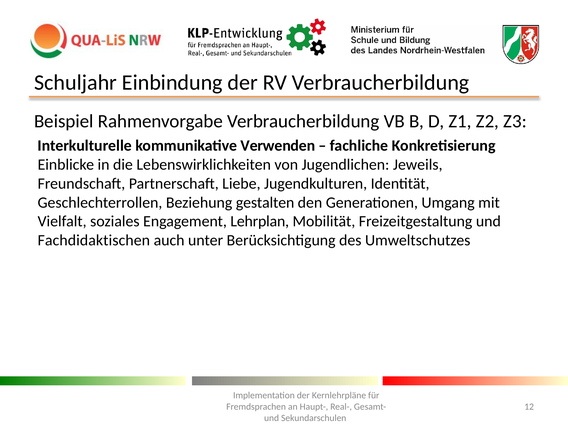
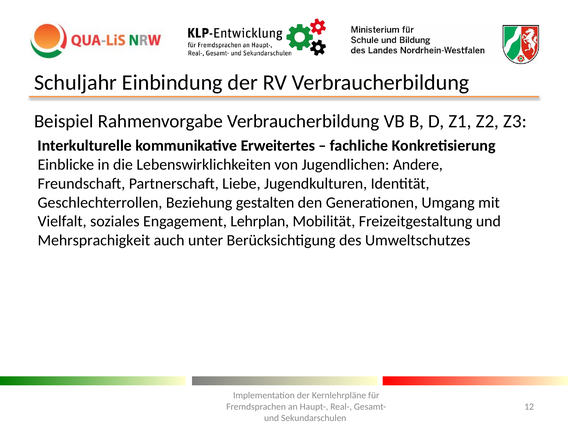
Verwenden: Verwenden -> Erweitertes
Jeweils: Jeweils -> Andere
Fachdidaktischen: Fachdidaktischen -> Mehrsprachigkeit
